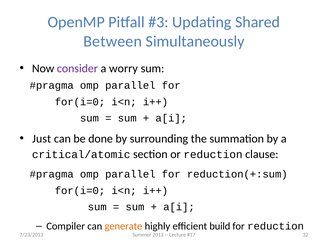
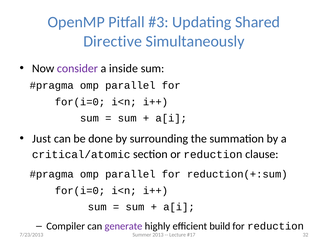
Between: Between -> Directive
worry: worry -> inside
generate colour: orange -> purple
